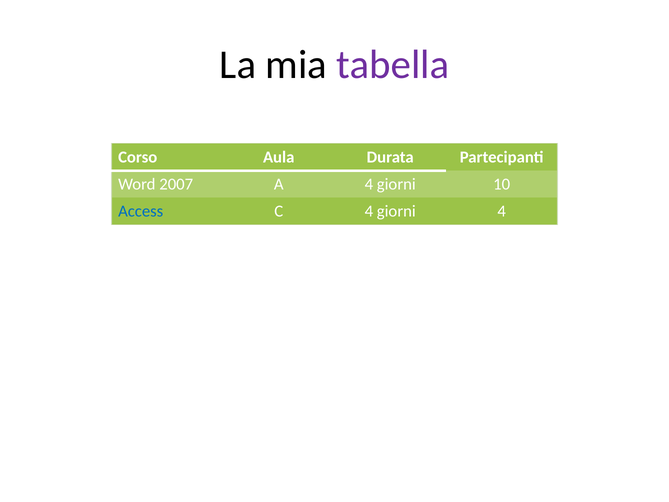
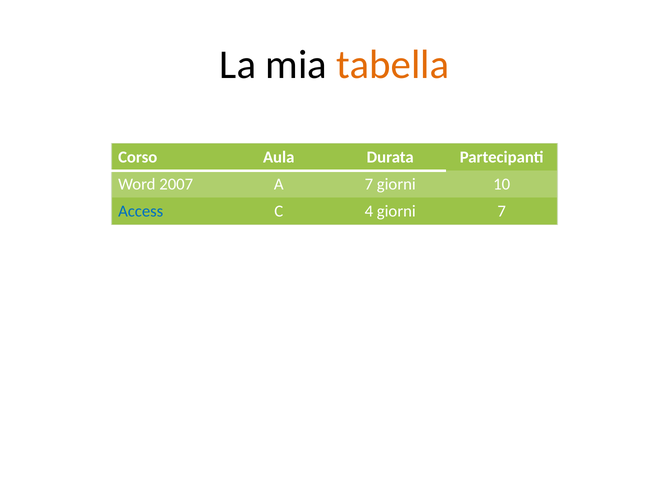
tabella colour: purple -> orange
A 4: 4 -> 7
giorni 4: 4 -> 7
